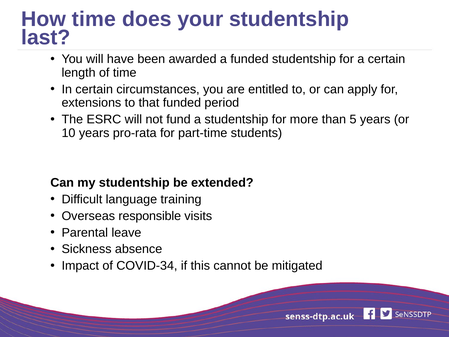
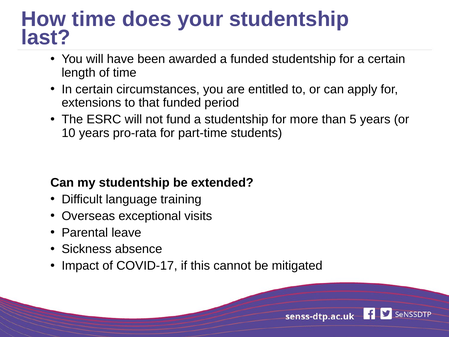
responsible: responsible -> exceptional
COVID-34: COVID-34 -> COVID-17
